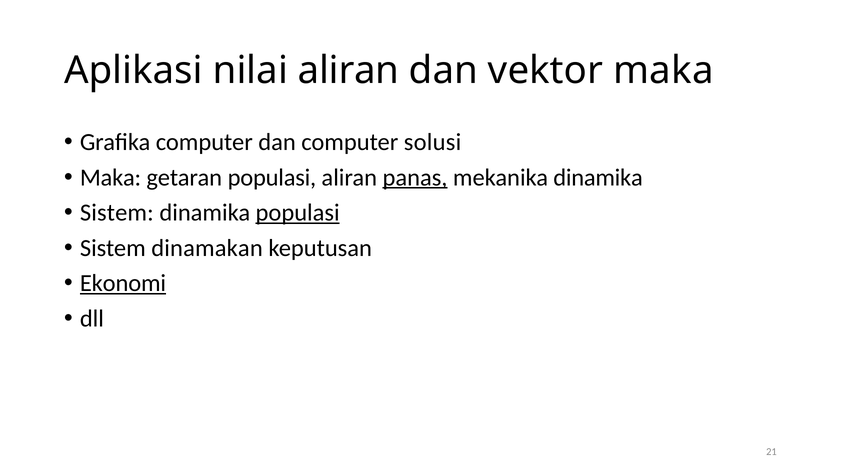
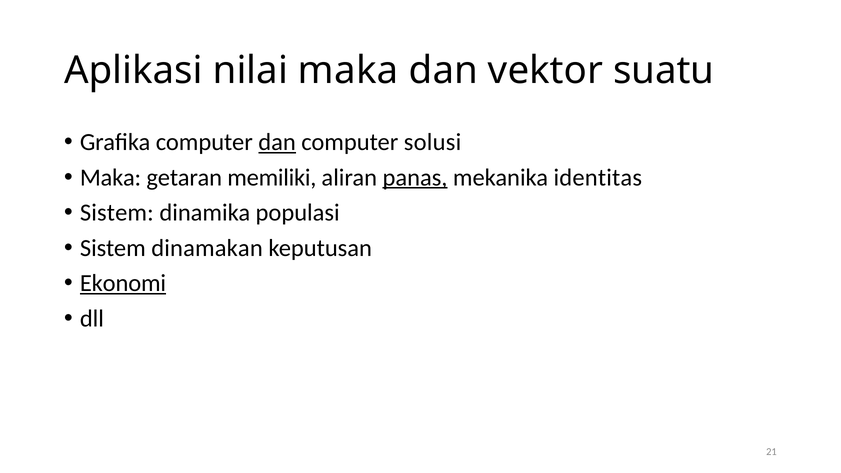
nilai aliran: aliran -> maka
vektor maka: maka -> suatu
dan at (277, 142) underline: none -> present
getaran populasi: populasi -> memiliki
mekanika dinamika: dinamika -> identitas
populasi at (298, 213) underline: present -> none
